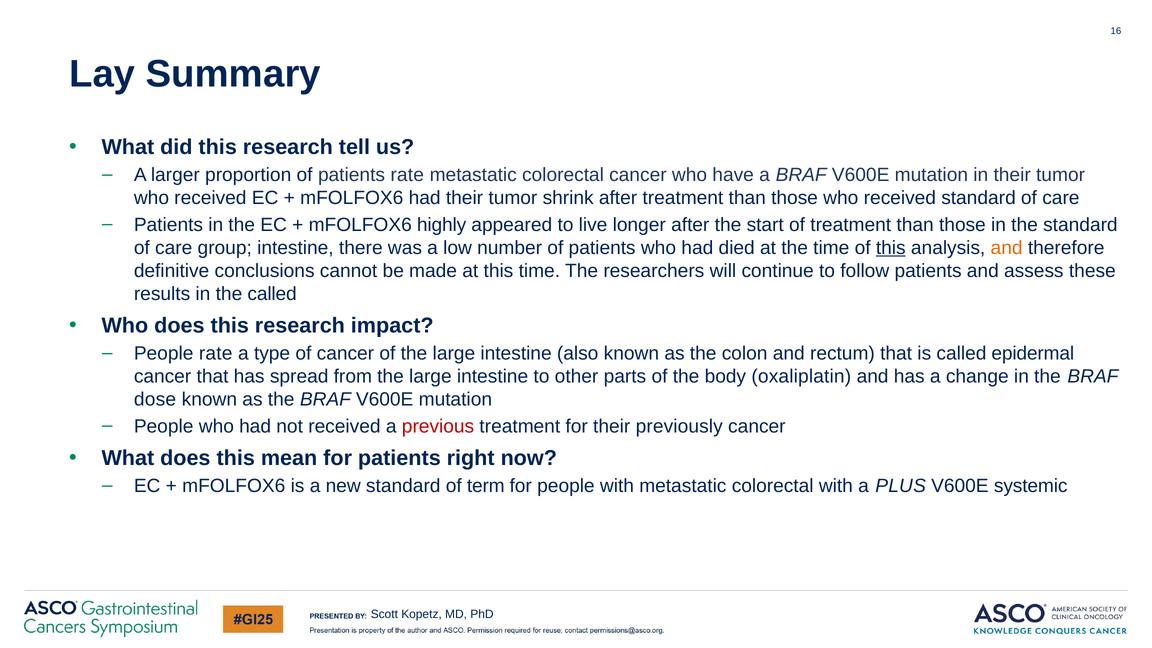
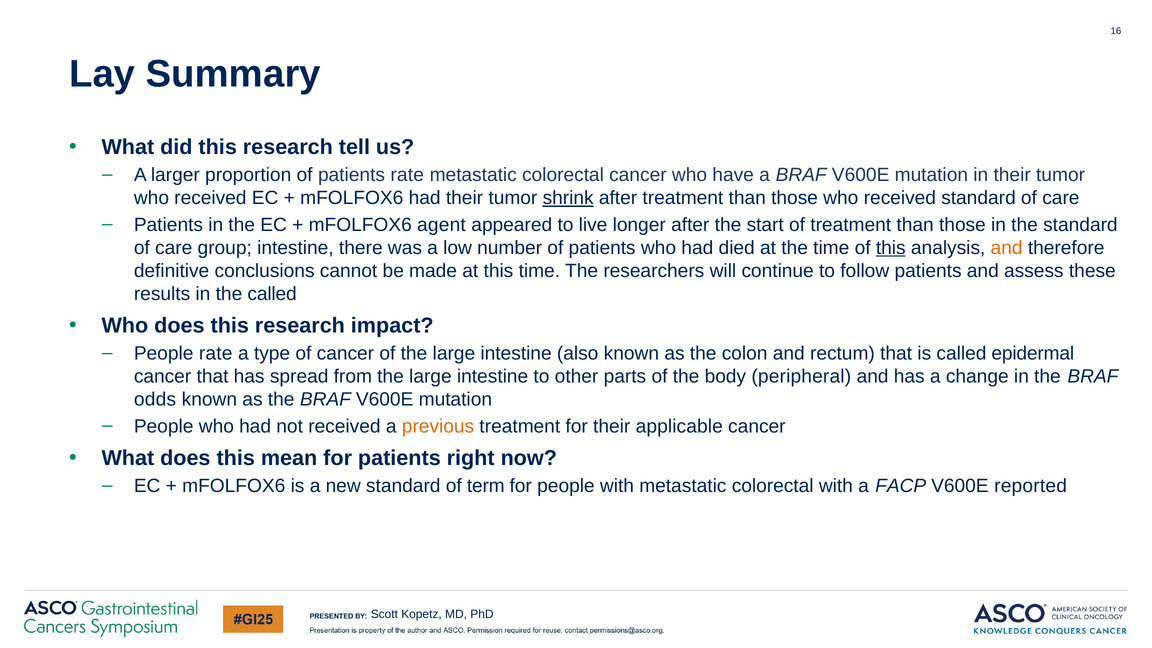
shrink underline: none -> present
highly: highly -> agent
oxaliplatin: oxaliplatin -> peripheral
dose: dose -> odds
previous colour: red -> orange
previously: previously -> applicable
PLUS: PLUS -> FACP
systemic: systemic -> reported
